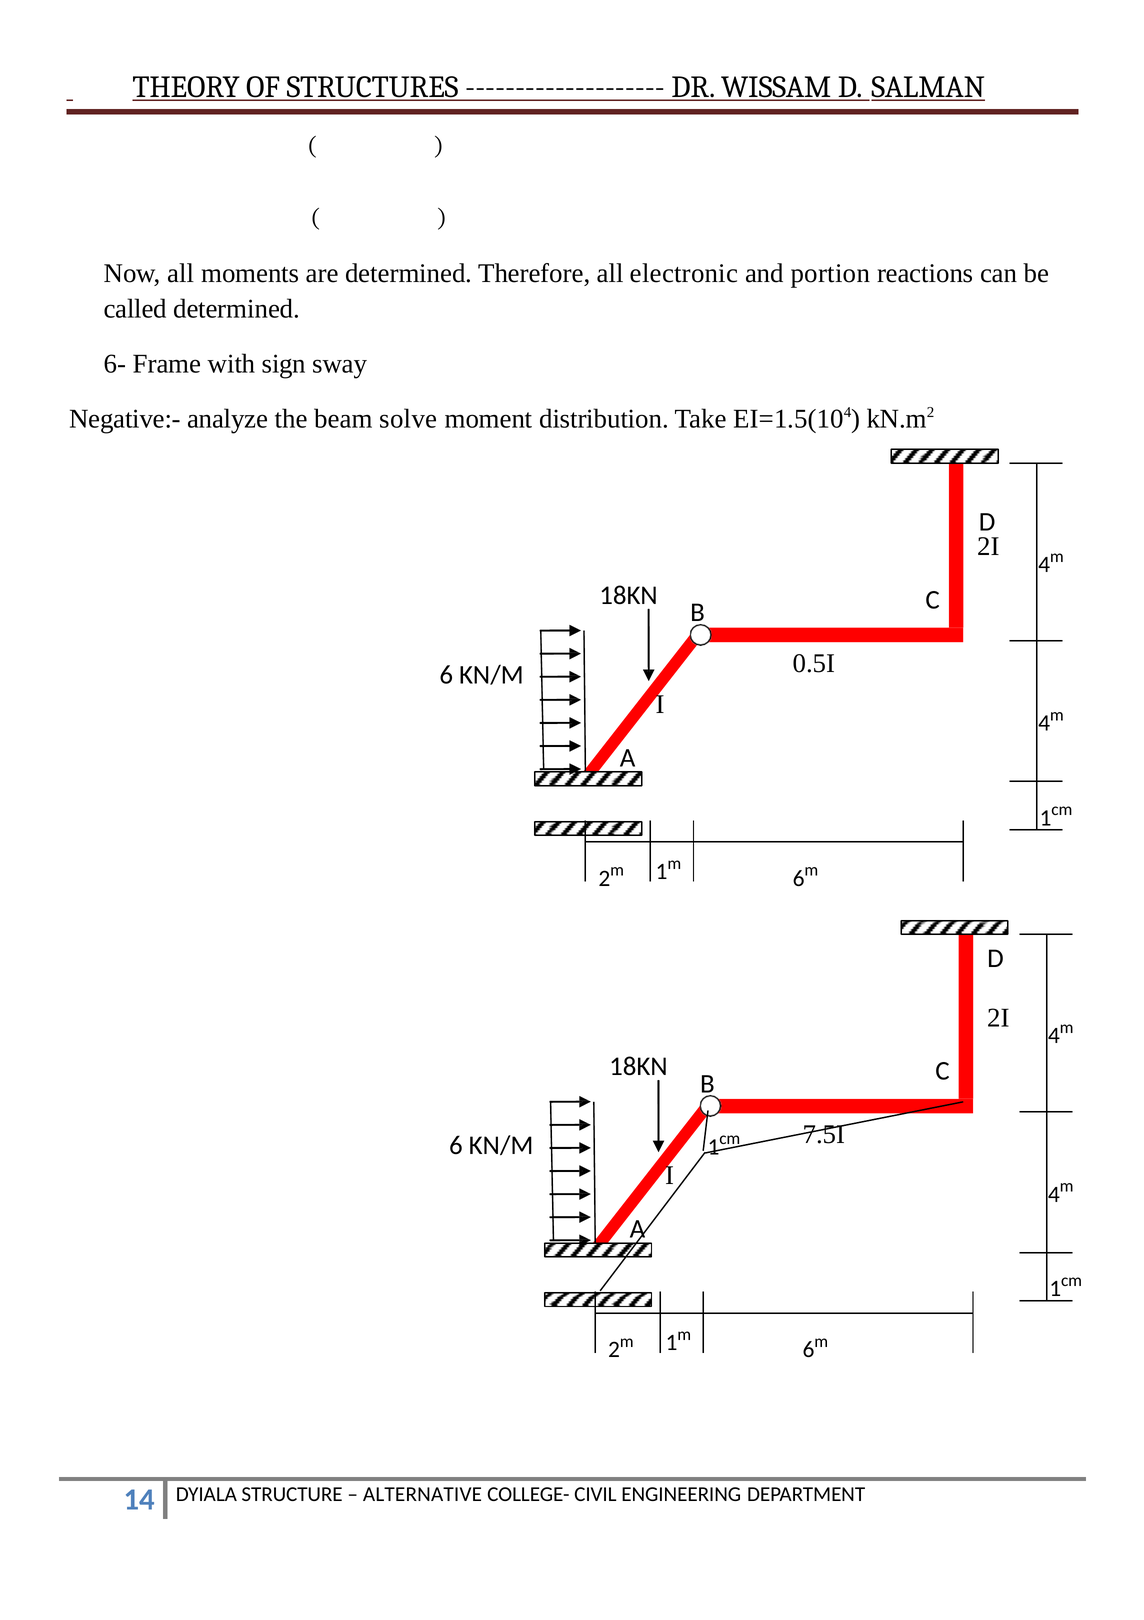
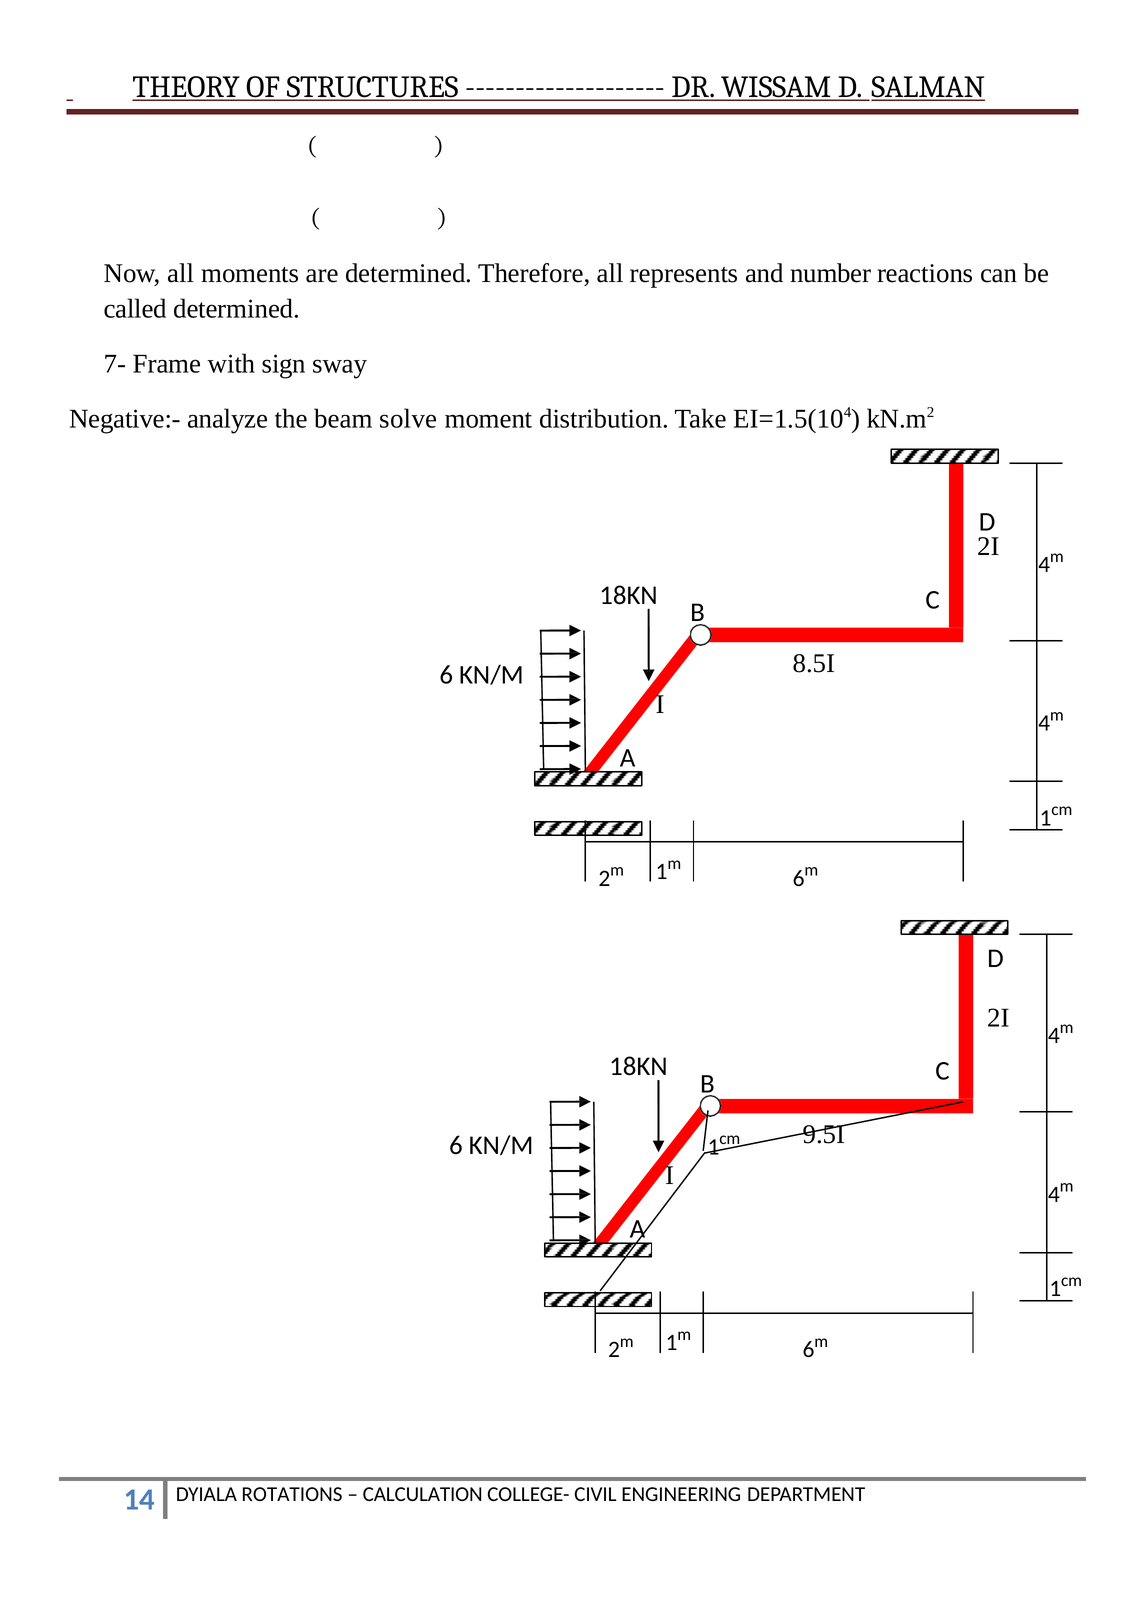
electronic: electronic -> represents
portion: portion -> number
6-: 6- -> 7-
0.5I: 0.5I -> 8.5I
7.5I: 7.5I -> 9.5I
STRUCTURE: STRUCTURE -> ROTATIONS
ALTERNATIVE: ALTERNATIVE -> CALCULATION
